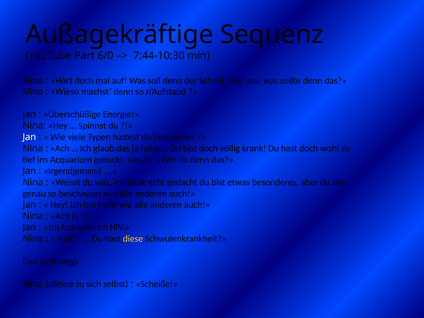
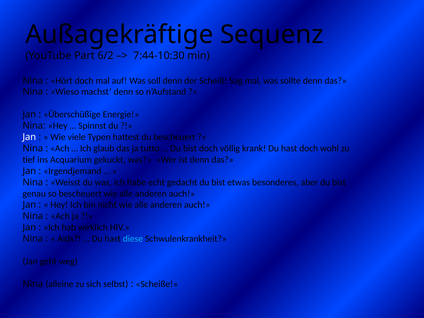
6/0: 6/0 -> 6/2
ja habe: habe -> tutto
diese colour: yellow -> light blue
